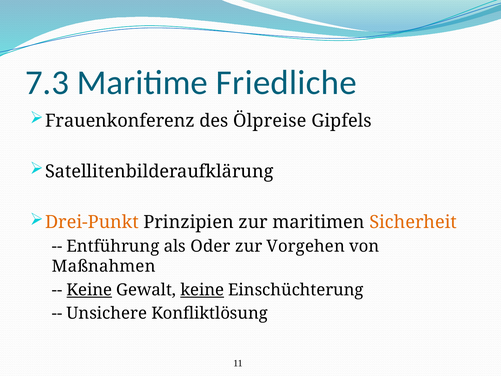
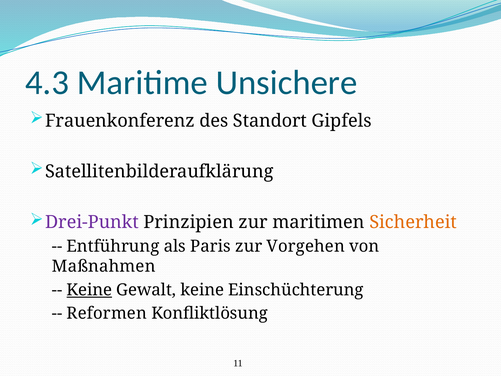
7.3: 7.3 -> 4.3
Friedliche: Friedliche -> Unsichere
Ölpreise: Ölpreise -> Standort
Drei-Punkt colour: orange -> purple
Oder: Oder -> Paris
keine at (202, 290) underline: present -> none
Unsichere: Unsichere -> Reformen
